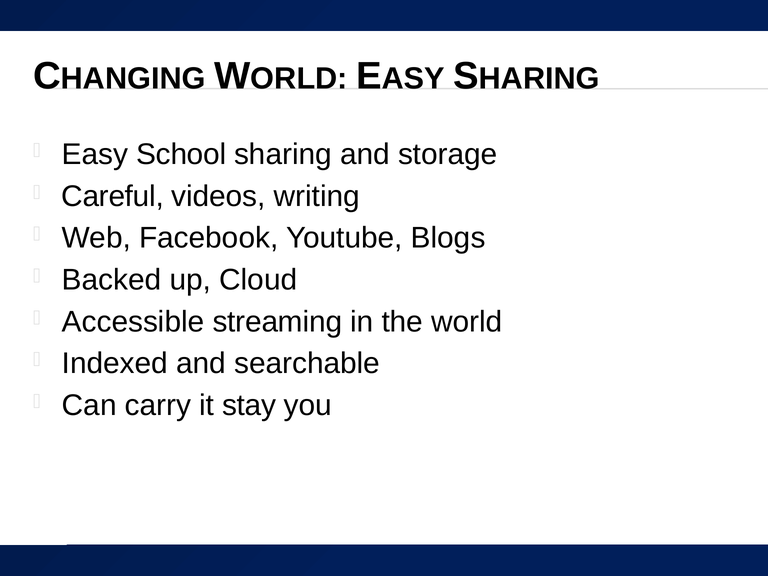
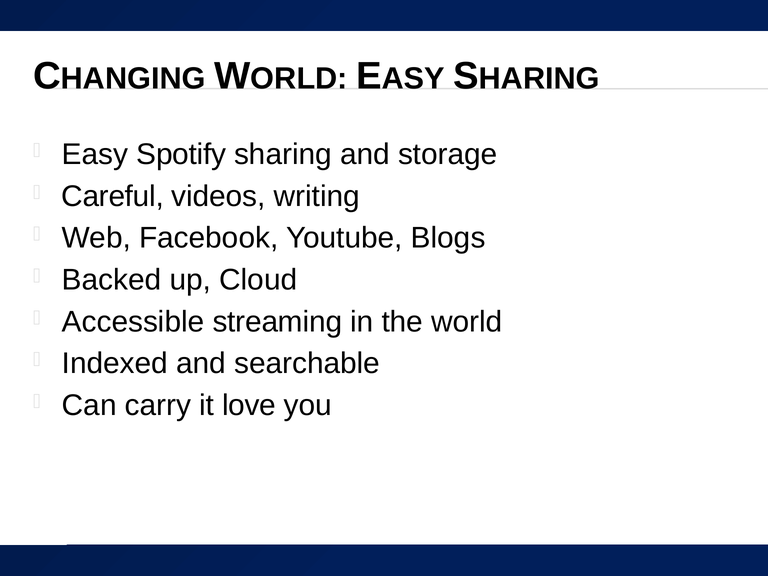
School: School -> Spotify
stay: stay -> love
